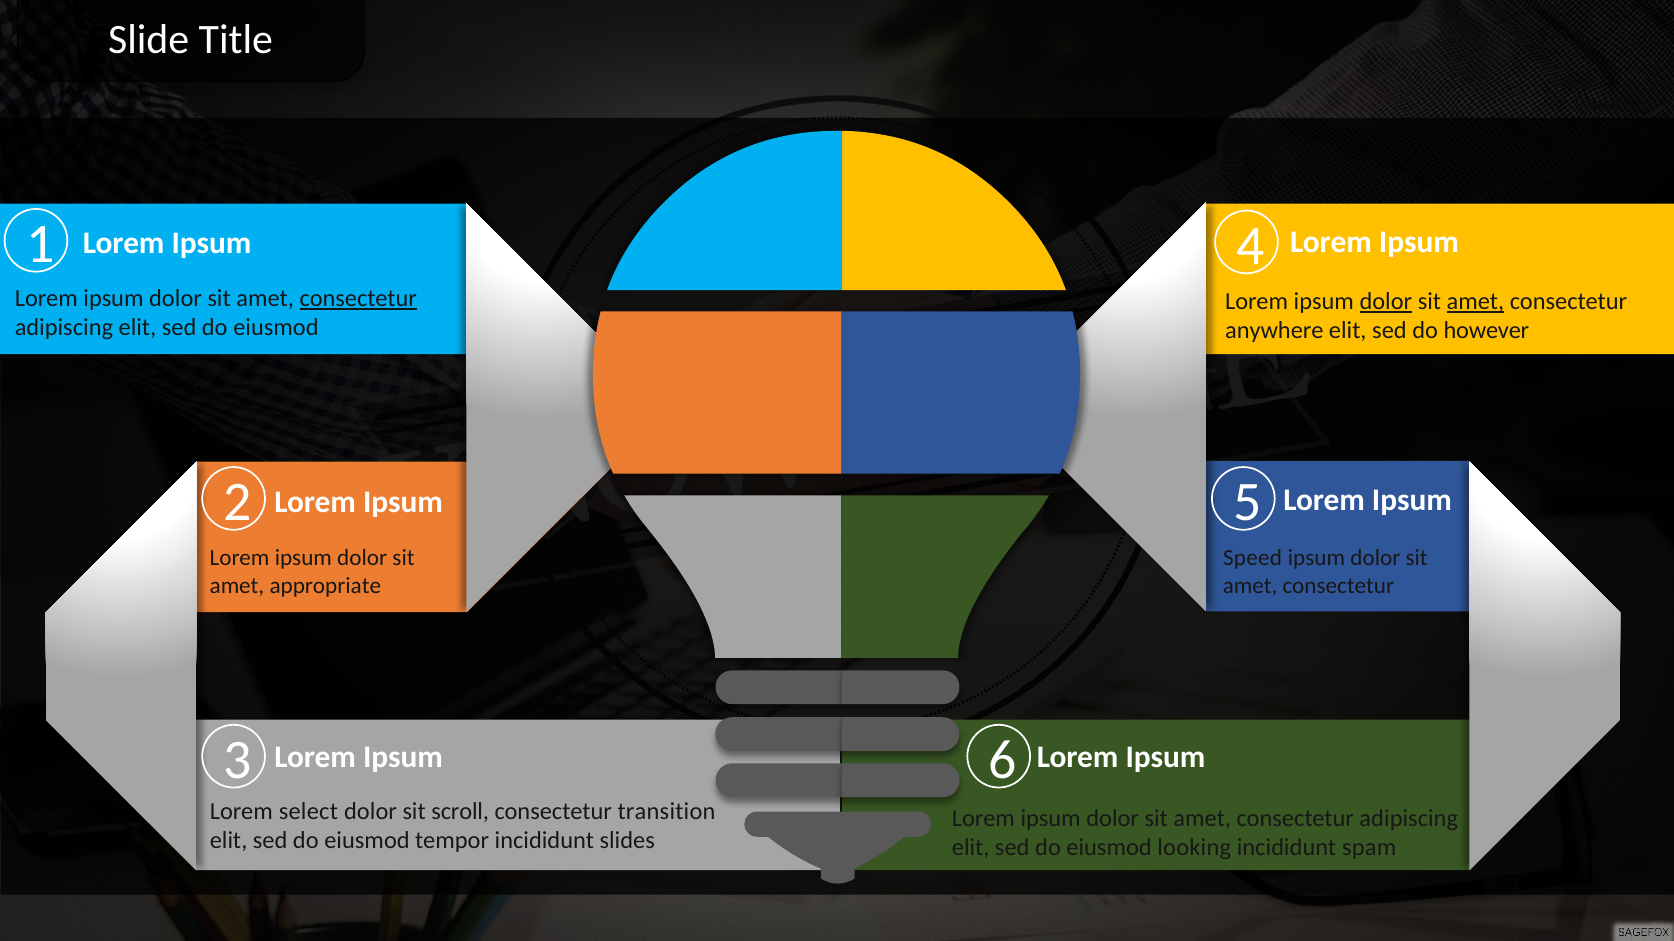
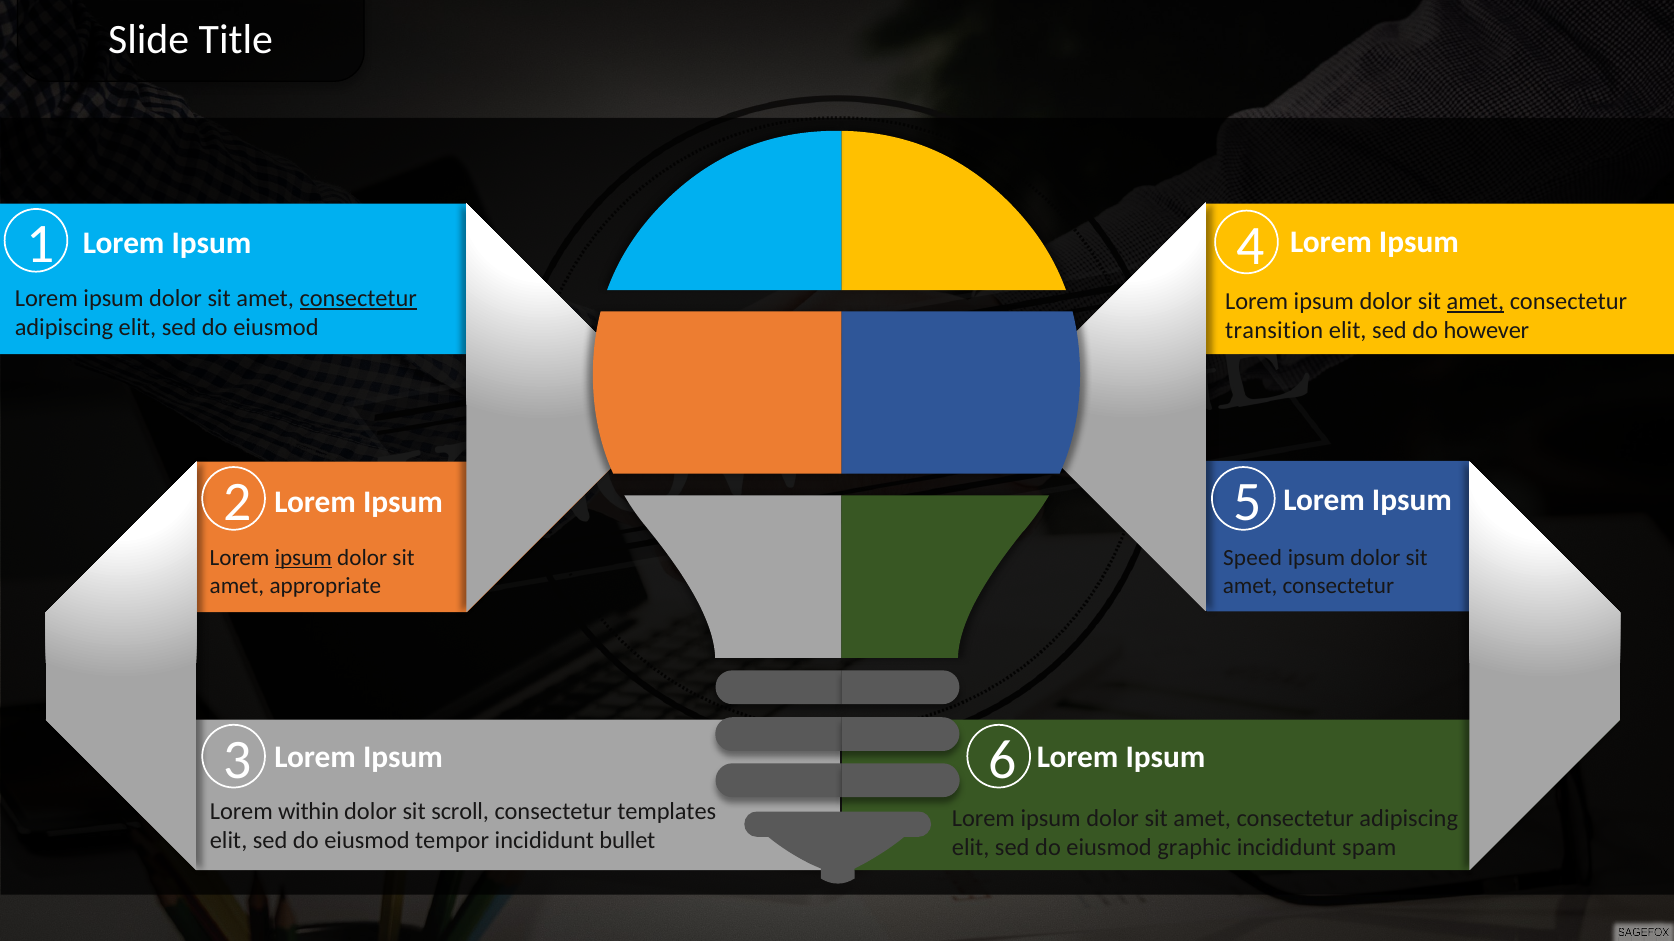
dolor at (1386, 302) underline: present -> none
anywhere: anywhere -> transition
ipsum at (303, 558) underline: none -> present
select: select -> within
transition: transition -> templates
slides: slides -> bullet
looking: looking -> graphic
